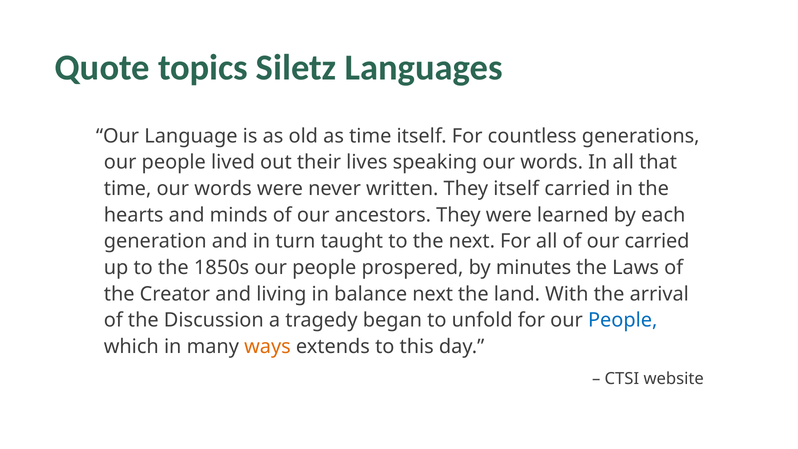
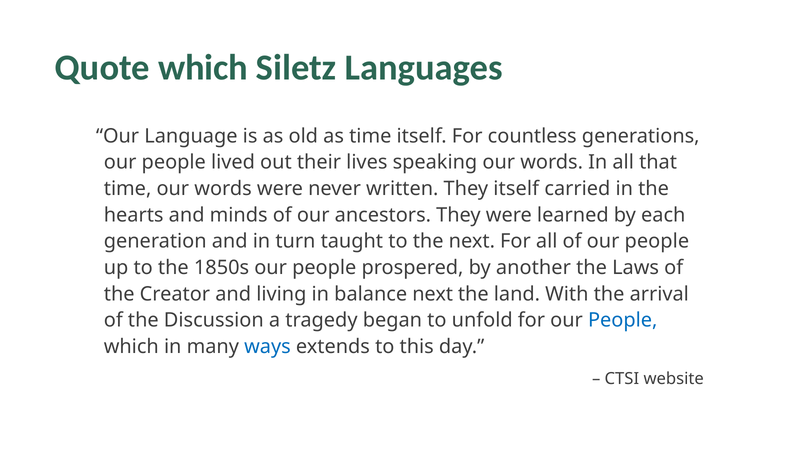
Quote topics: topics -> which
of our carried: carried -> people
minutes: minutes -> another
ways colour: orange -> blue
